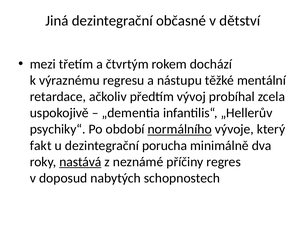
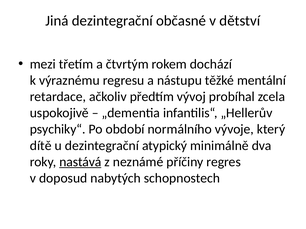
normálního underline: present -> none
fakt: fakt -> dítě
porucha: porucha -> atypický
